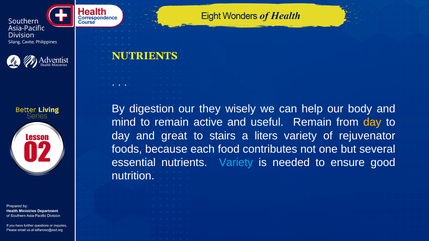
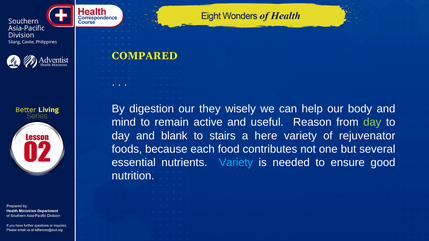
NUTRIENTS at (145, 56): NUTRIENTS -> COMPARED
useful Remain: Remain -> Reason
day at (372, 122) colour: yellow -> light green
great: great -> blank
liters: liters -> here
